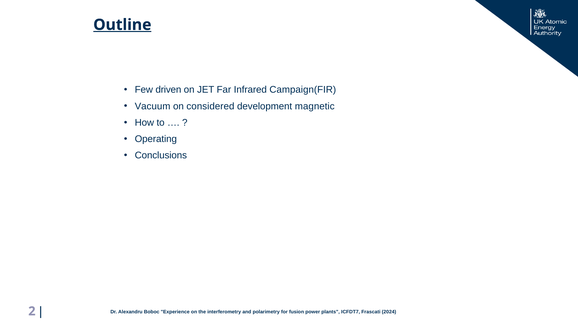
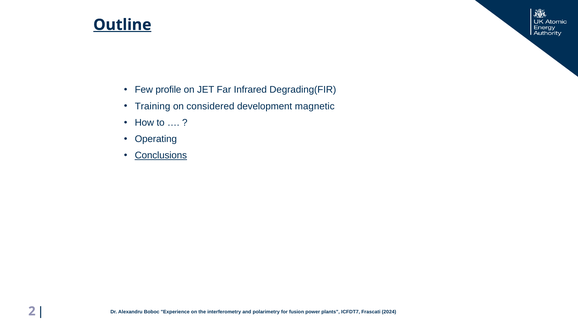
driven: driven -> profile
Campaign(FIR: Campaign(FIR -> Degrading(FIR
Vacuum: Vacuum -> Training
Conclusions underline: none -> present
